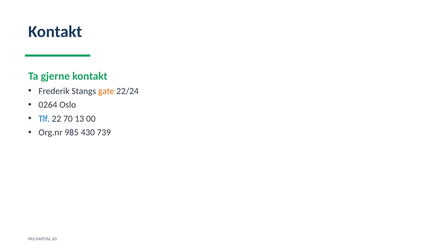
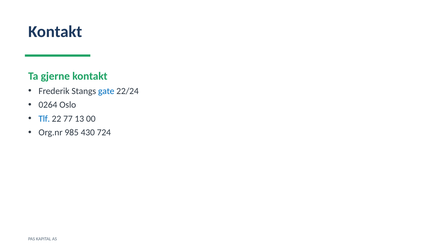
gate colour: orange -> blue
70: 70 -> 77
739: 739 -> 724
